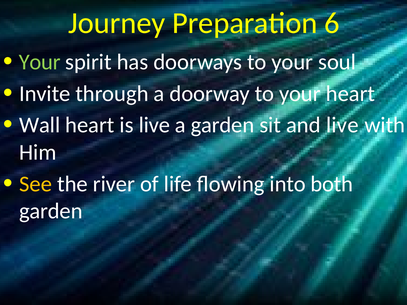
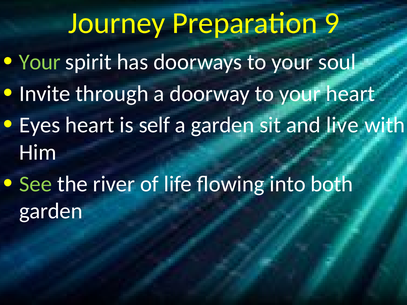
6: 6 -> 9
Wall: Wall -> Eyes
is live: live -> self
See colour: yellow -> light green
